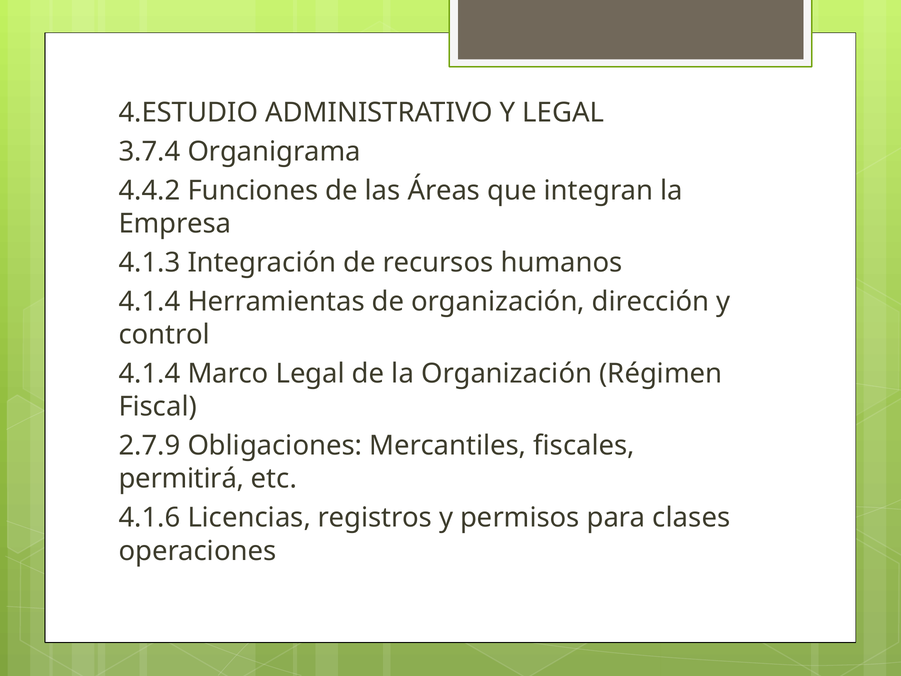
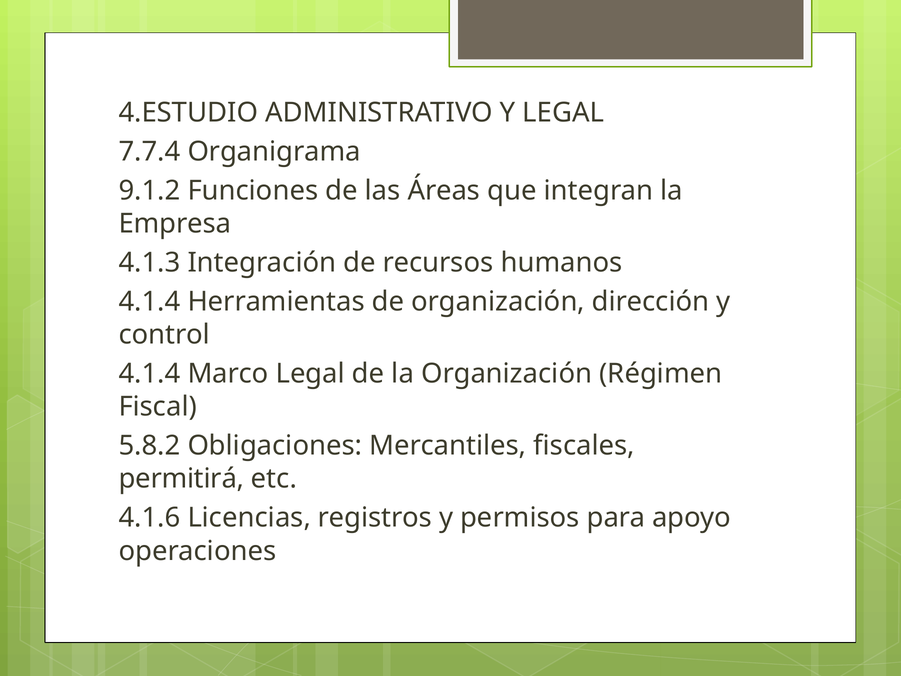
3.7.4: 3.7.4 -> 7.7.4
4.4.2: 4.4.2 -> 9.1.2
2.7.9: 2.7.9 -> 5.8.2
clases: clases -> apoyo
